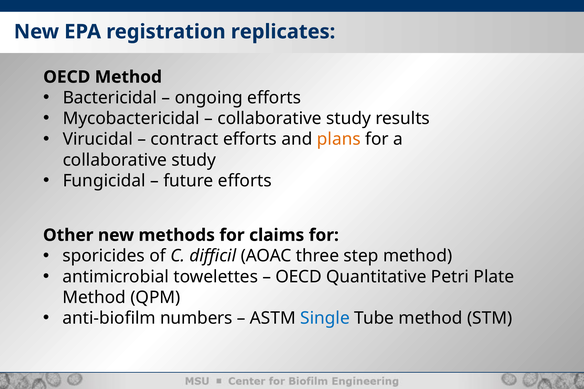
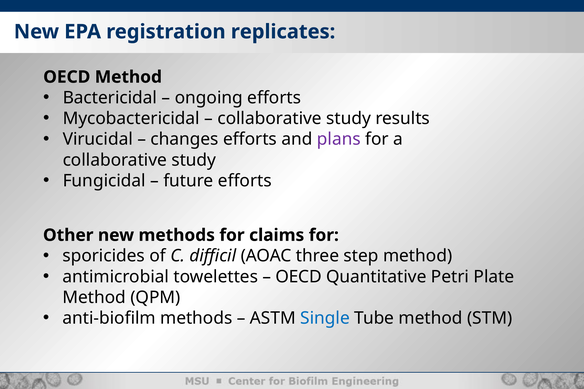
contract: contract -> changes
plans colour: orange -> purple
anti-biofilm numbers: numbers -> methods
